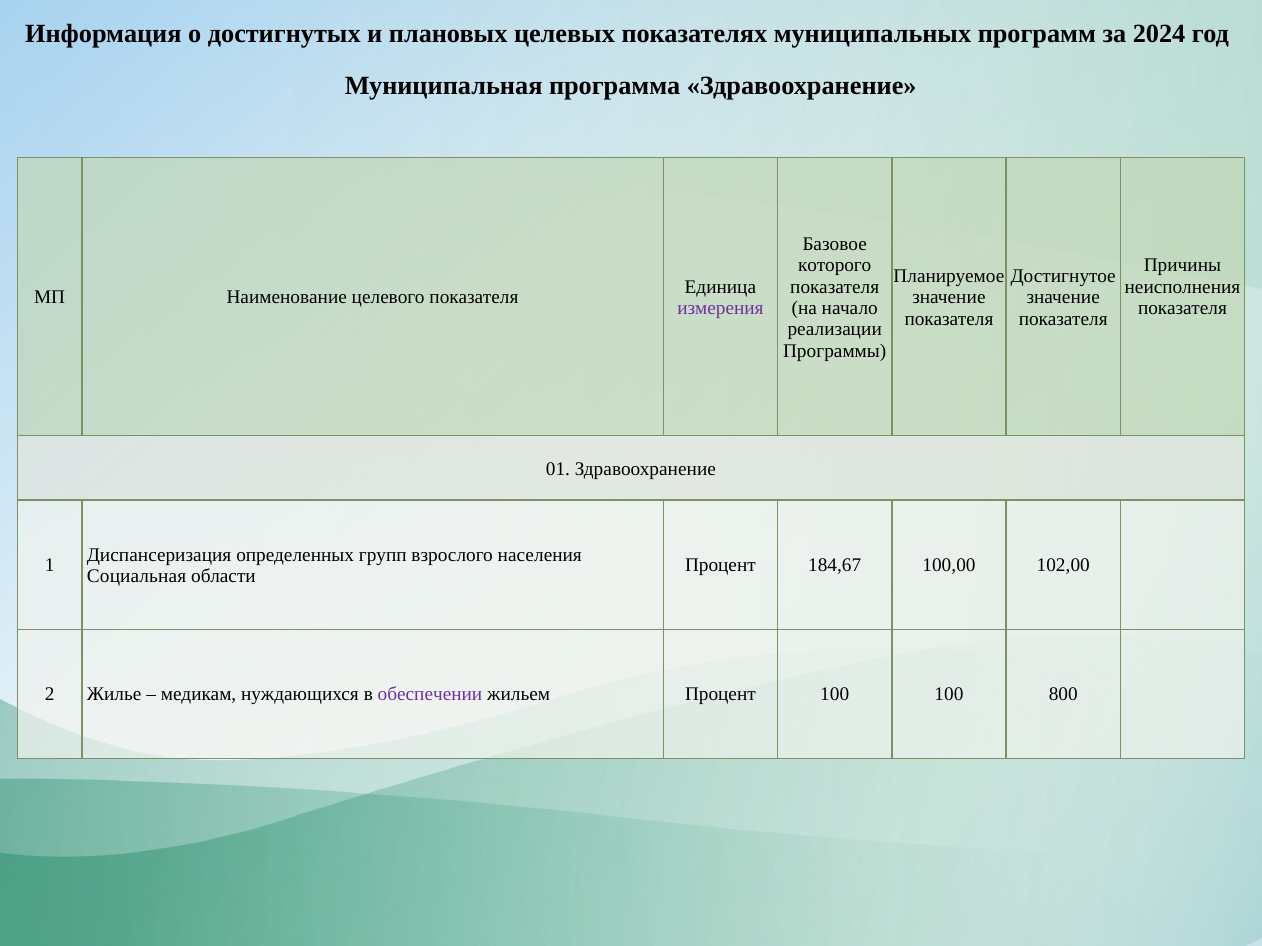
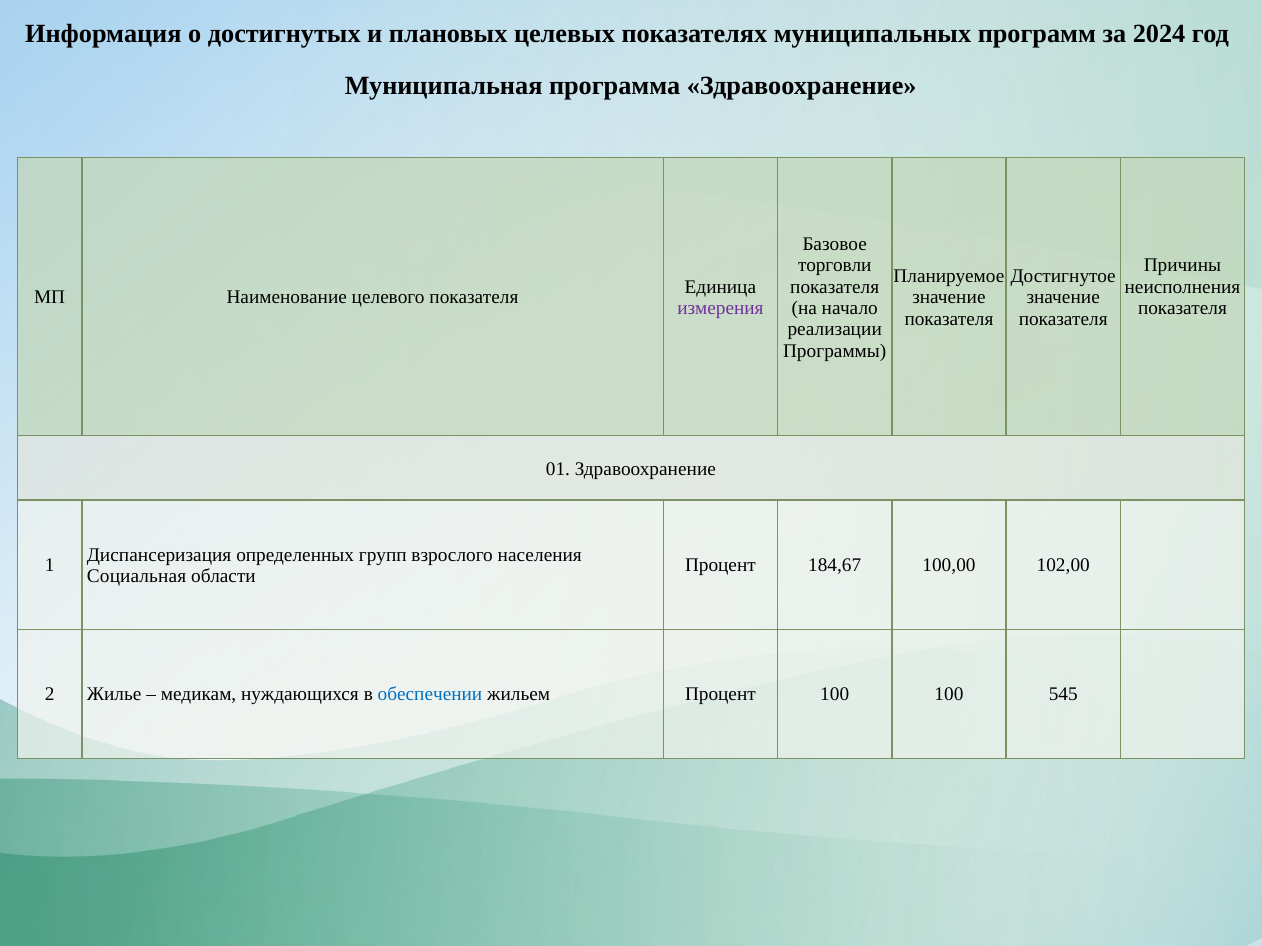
которого: которого -> торговли
обеспечении colour: purple -> blue
800: 800 -> 545
